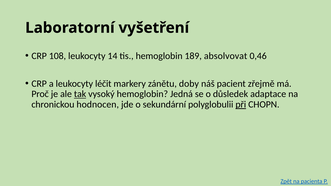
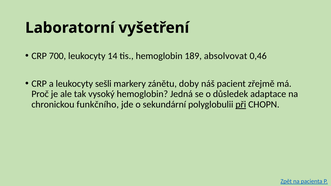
108: 108 -> 700
léčit: léčit -> sešli
tak underline: present -> none
hodnocen: hodnocen -> funkčního
